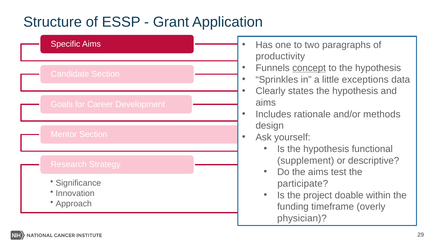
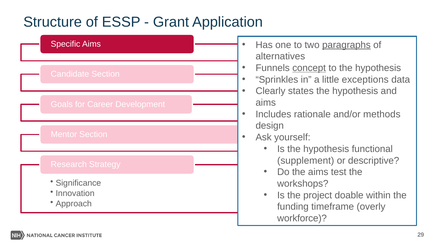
paragraphs underline: none -> present
productivity: productivity -> alternatives
participate: participate -> workshops
physician: physician -> workforce
